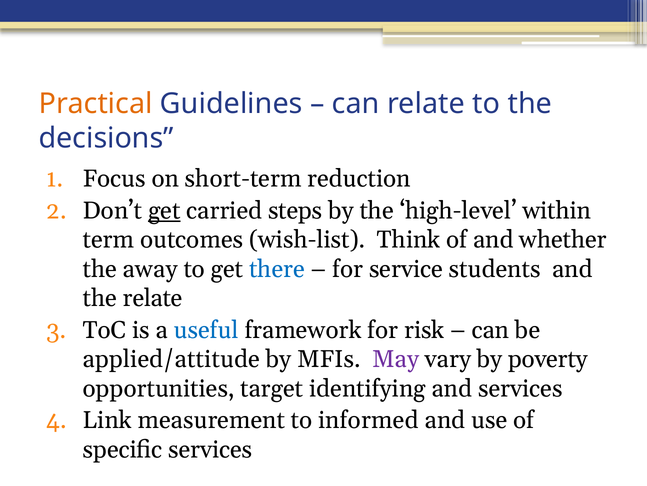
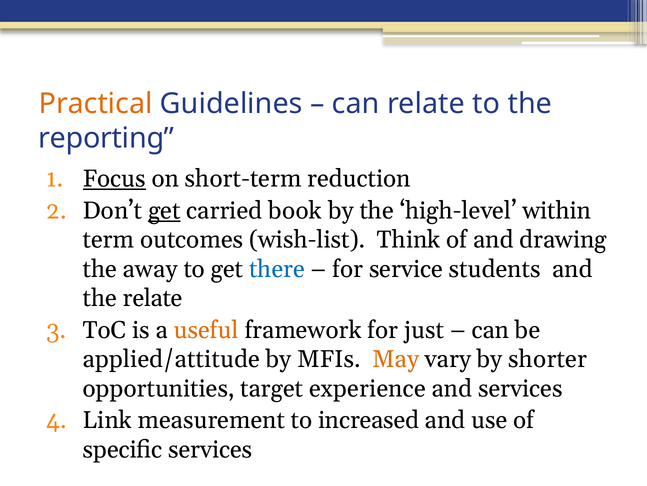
decisions: decisions -> reporting
Focus underline: none -> present
steps: steps -> book
whether: whether -> drawing
useful colour: blue -> orange
risk: risk -> just
May colour: purple -> orange
poverty: poverty -> shorter
identifying: identifying -> experience
informed: informed -> increased
